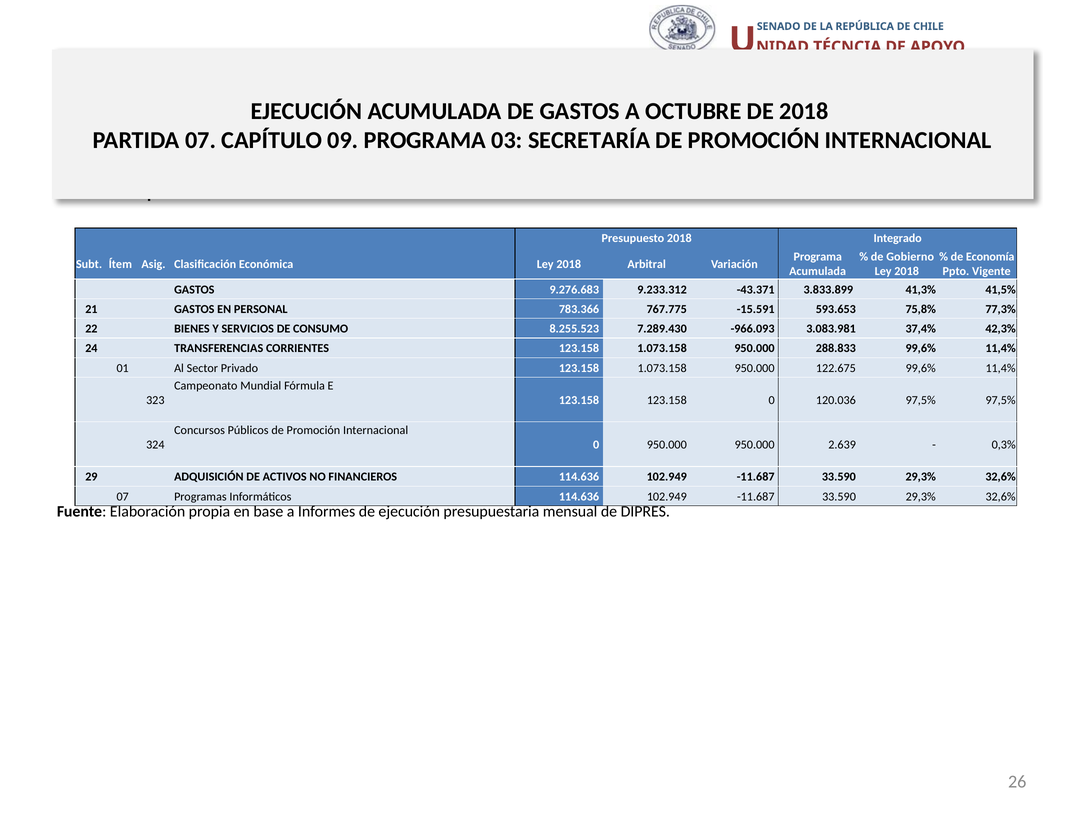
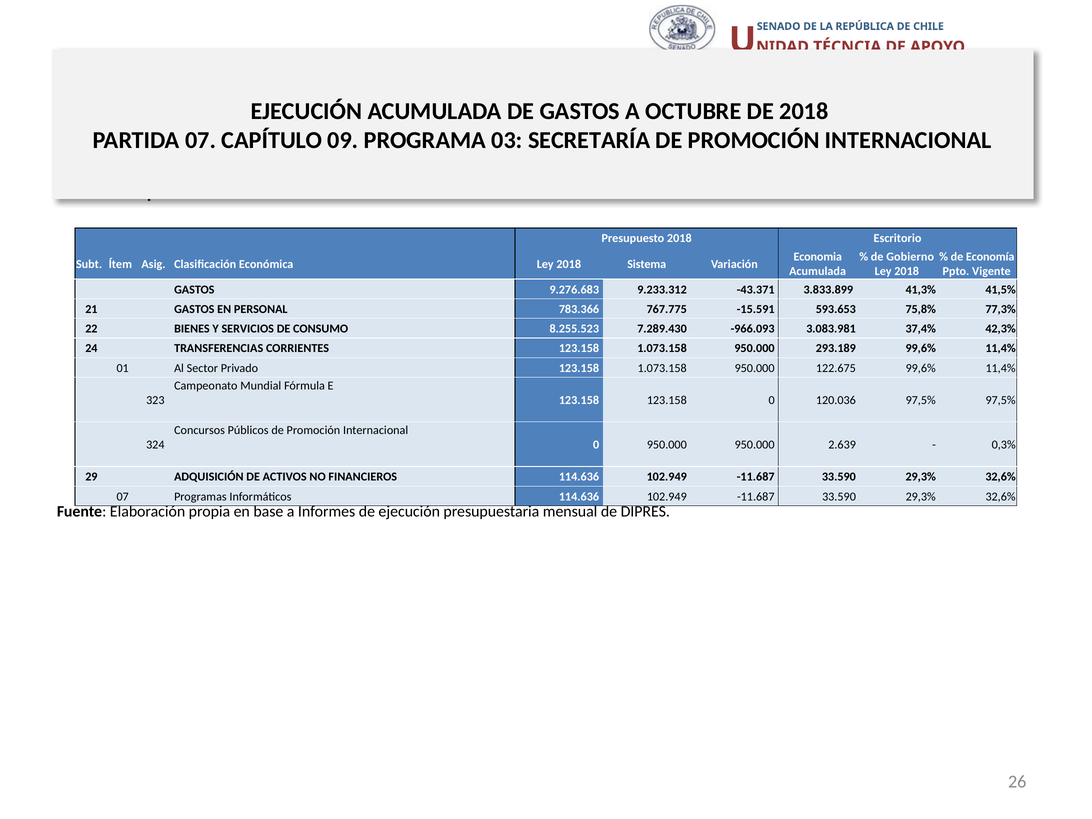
Integrado: Integrado -> Escritorio
Programa at (818, 257): Programa -> Economia
Arbitral: Arbitral -> Sistema
288.833: 288.833 -> 293.189
